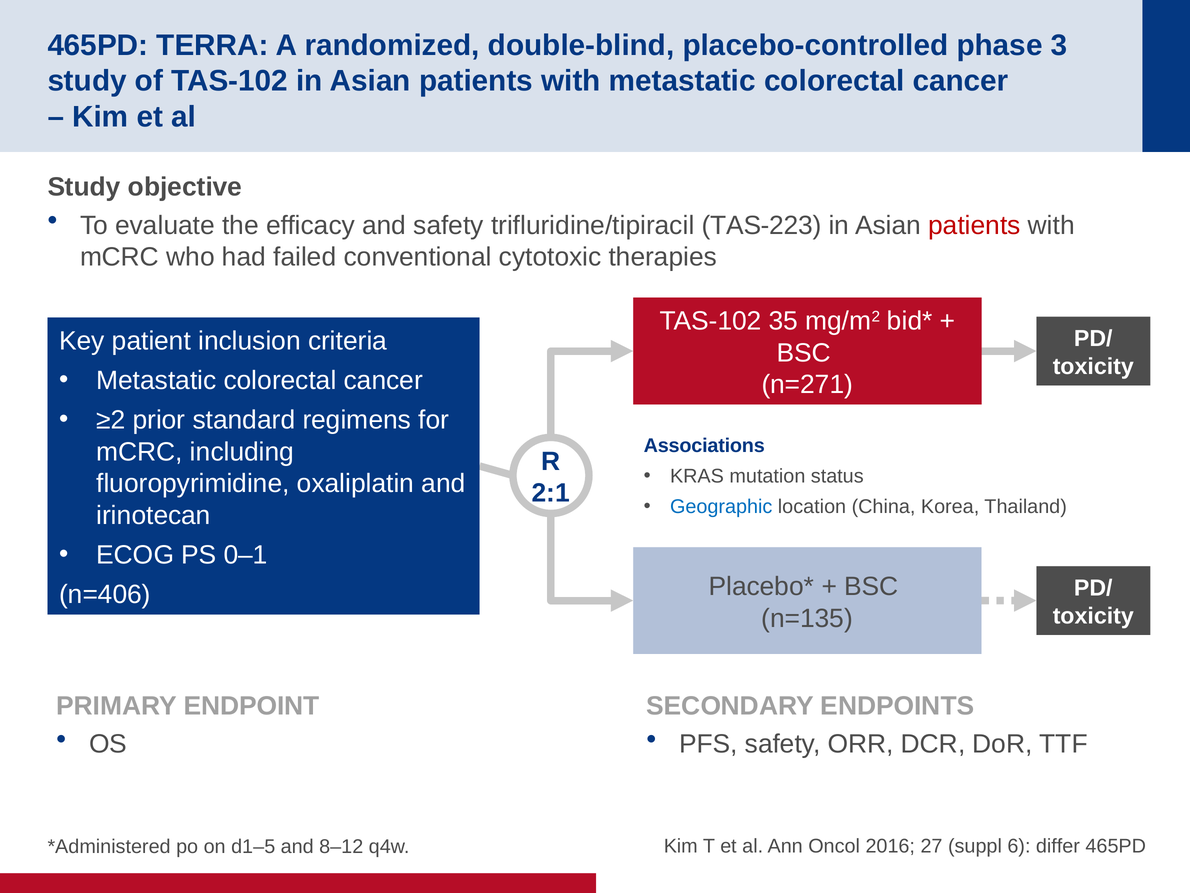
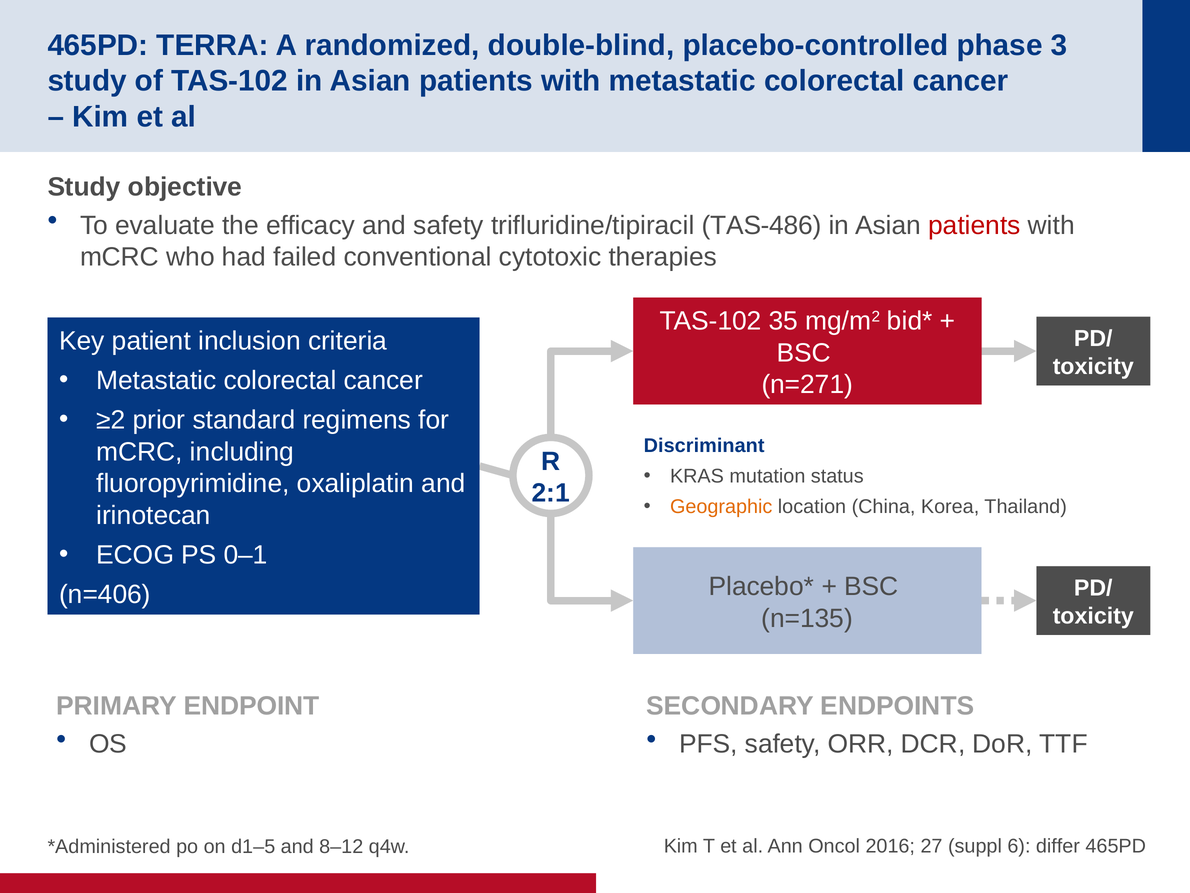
TAS-223: TAS-223 -> TAS-486
Associations: Associations -> Discriminant
Geographic colour: blue -> orange
